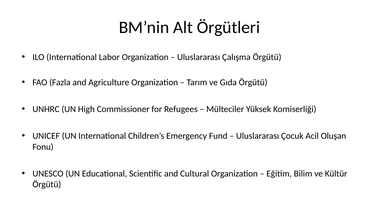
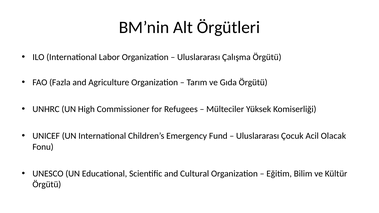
Oluşan: Oluşan -> Olacak
